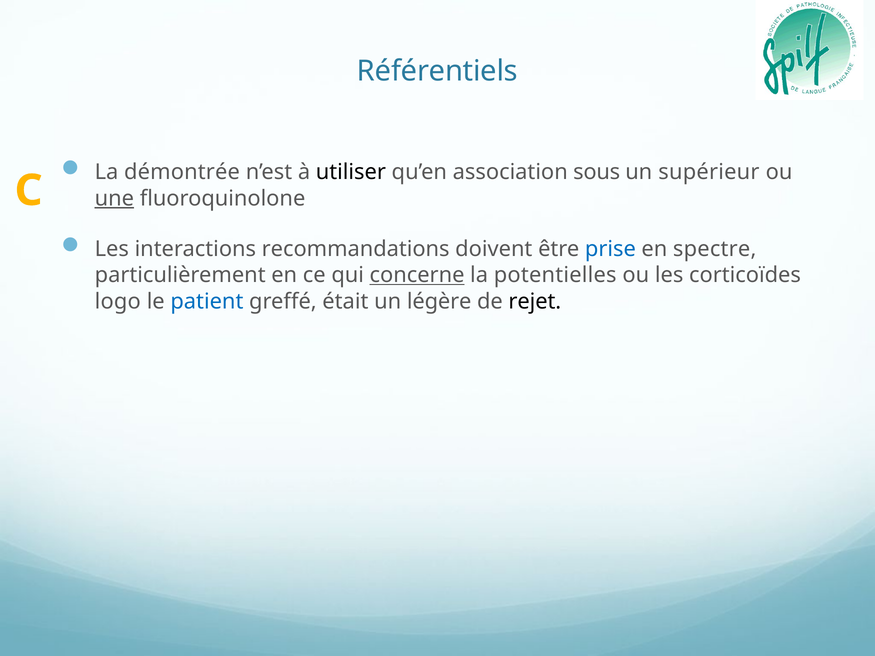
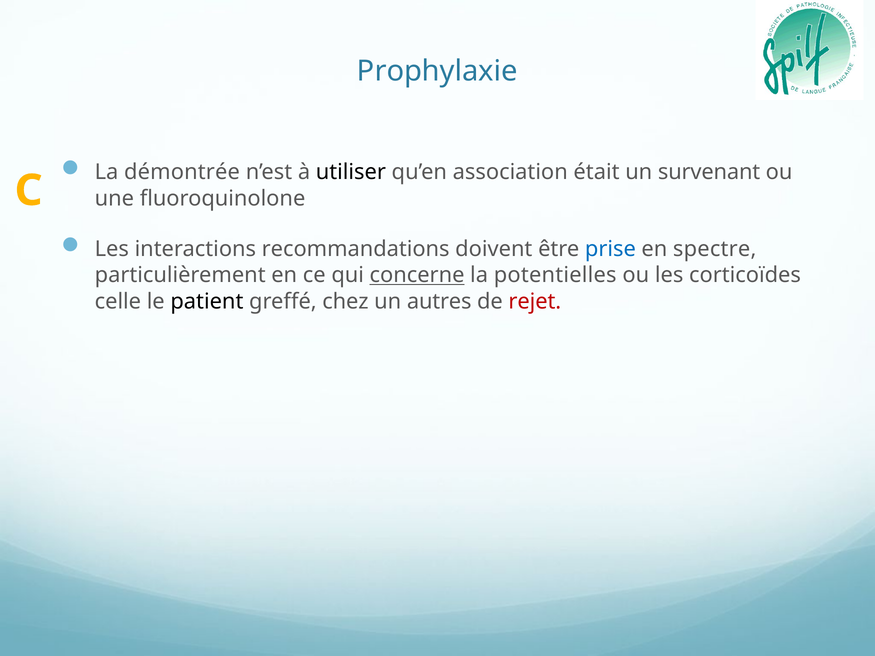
Référentiels: Référentiels -> Prophylaxie
sous: sous -> était
supérieur: supérieur -> survenant
une underline: present -> none
logo: logo -> celle
patient colour: blue -> black
était: était -> chez
légère: légère -> autres
rejet colour: black -> red
